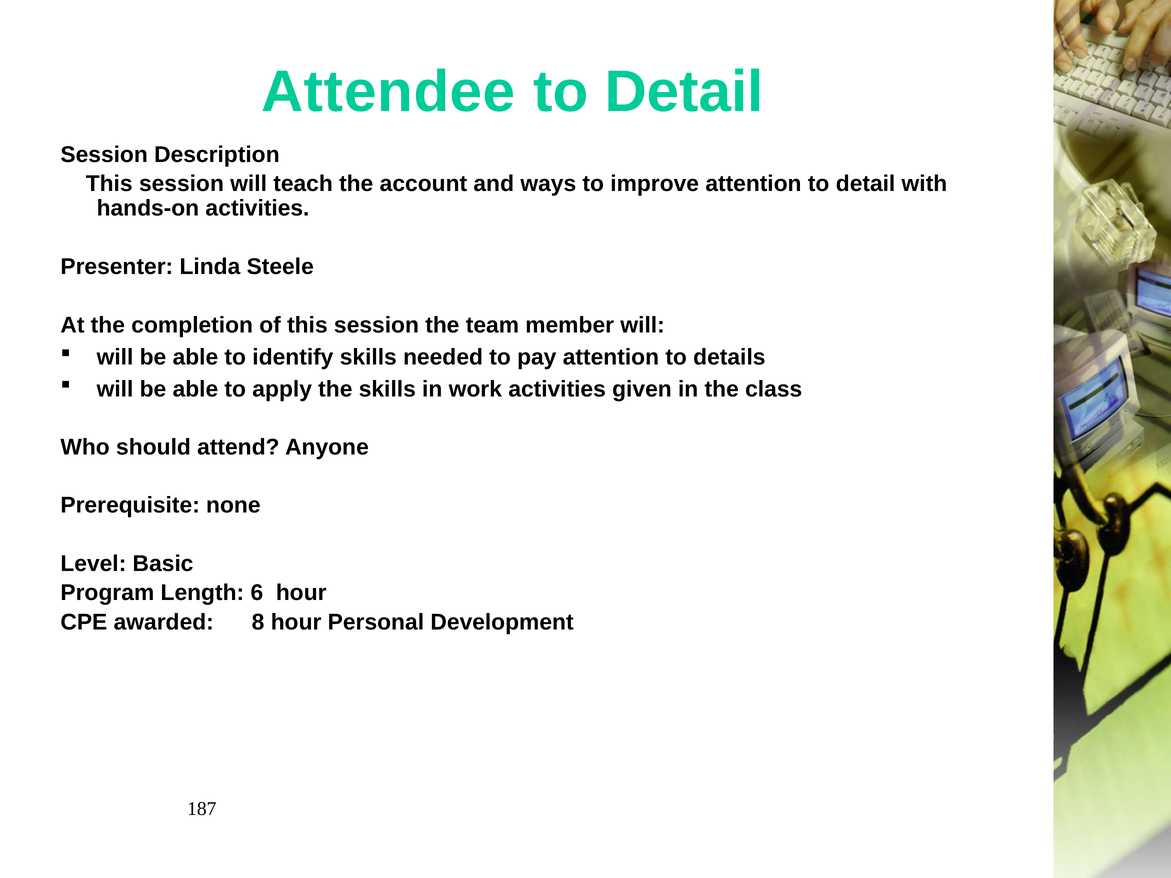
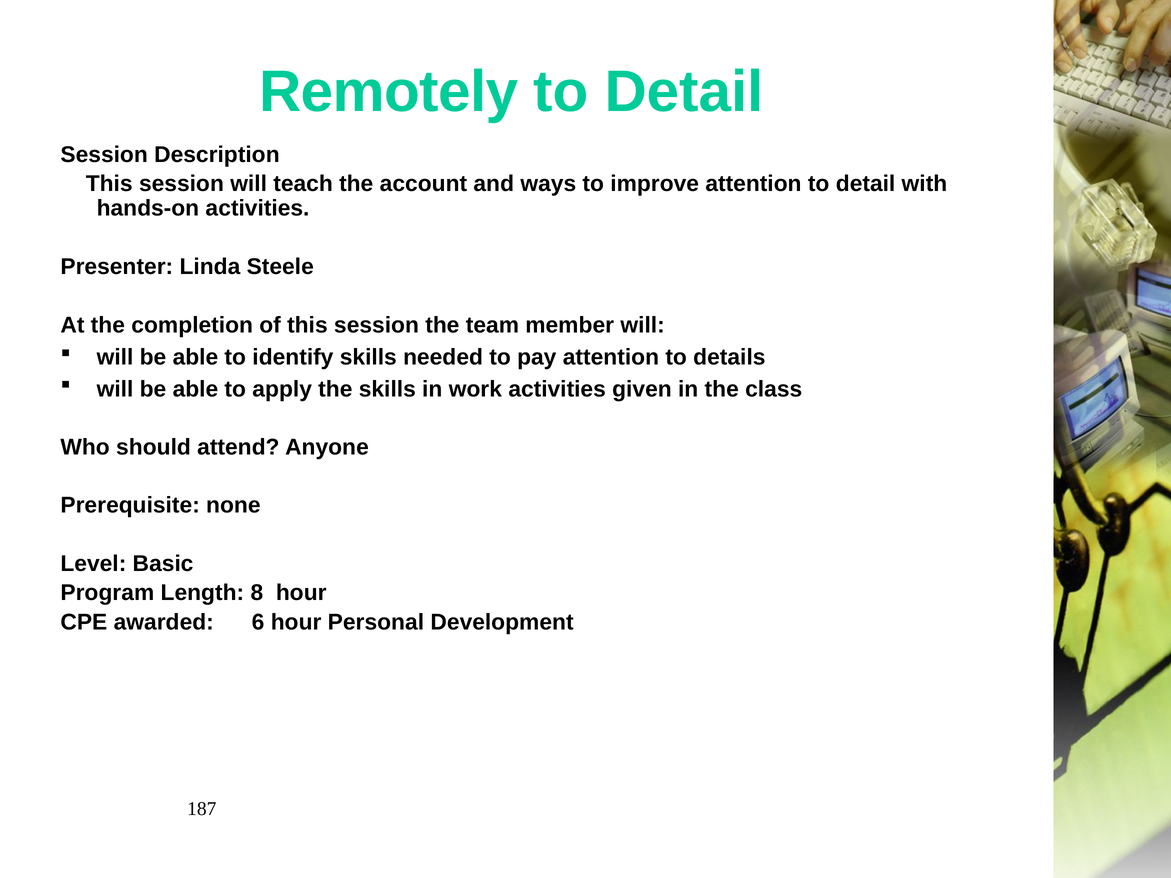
Attendee: Attendee -> Remotely
6: 6 -> 8
8: 8 -> 6
